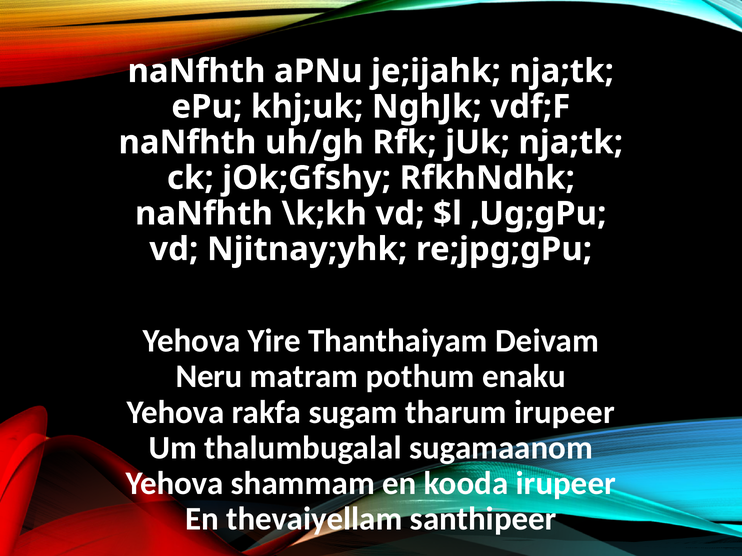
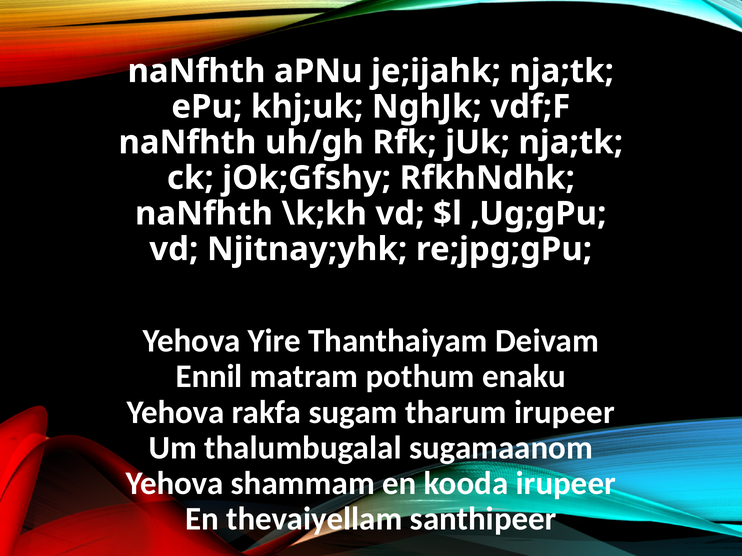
Neru: Neru -> Ennil
